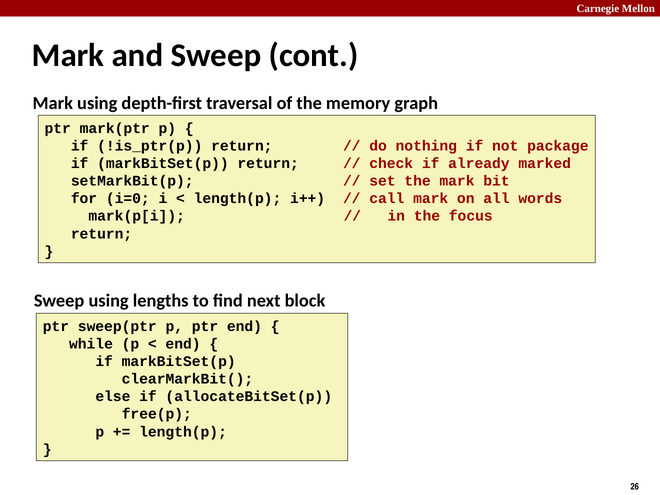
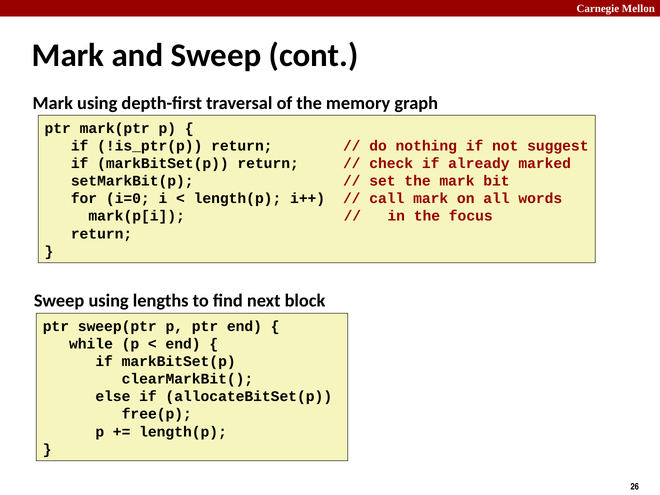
package: package -> suggest
